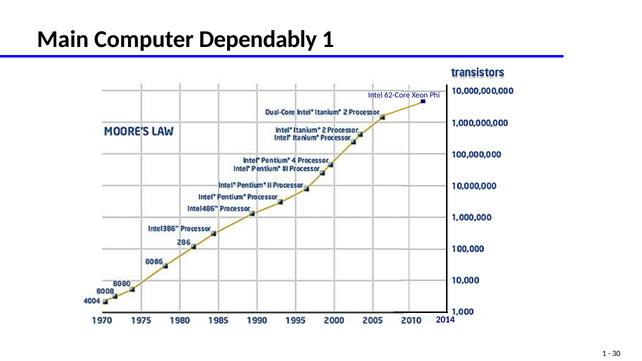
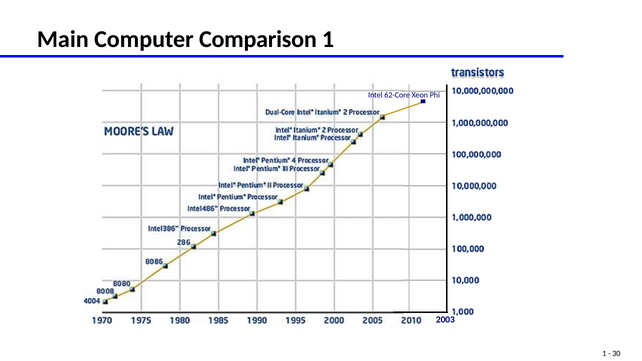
Dependably: Dependably -> Comparison
2014: 2014 -> 2003
